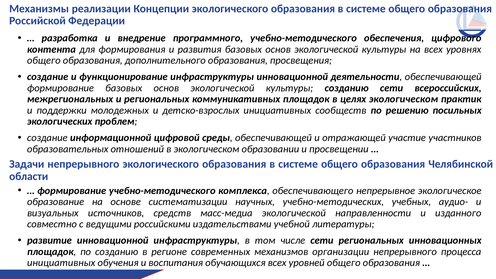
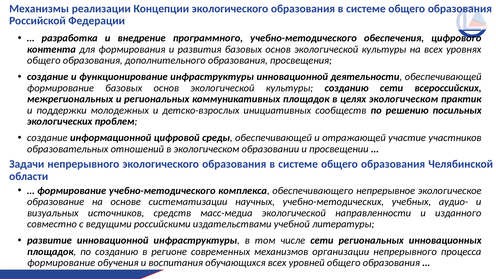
инициативных at (61, 263): инициативных -> формирование
